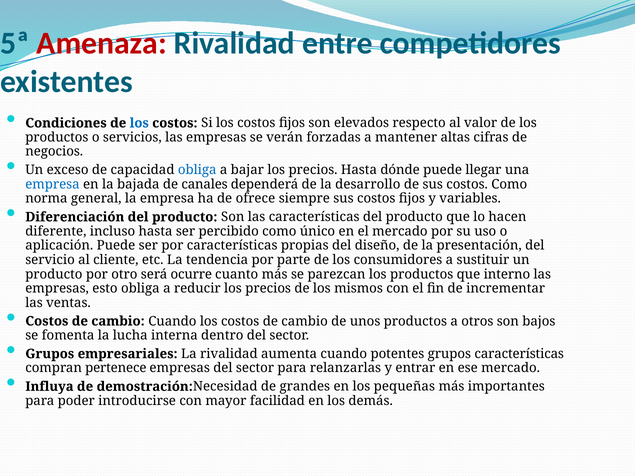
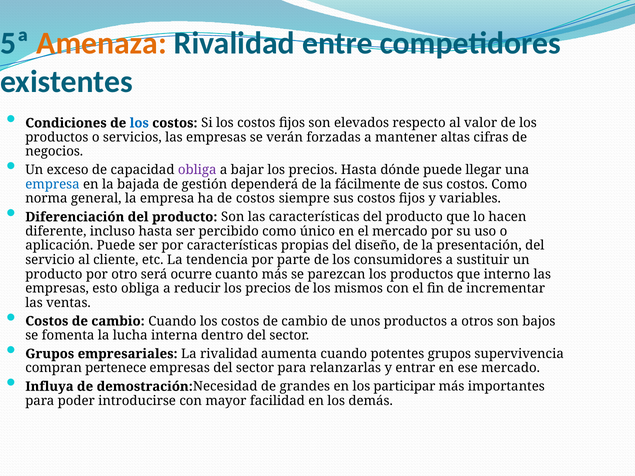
Amenaza colour: red -> orange
obliga at (197, 170) colour: blue -> purple
canales: canales -> gestión
desarrollo: desarrollo -> fácilmente
de ofrece: ofrece -> costos
grupos características: características -> supervivencia
pequeñas: pequeñas -> participar
